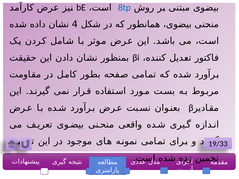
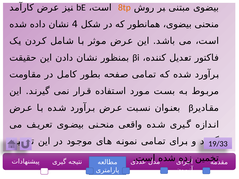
8tp colour: blue -> orange
